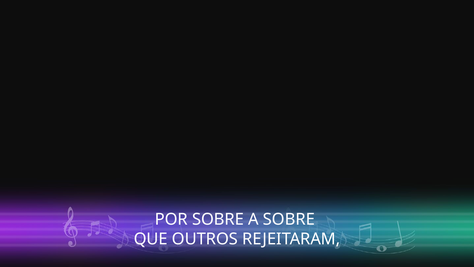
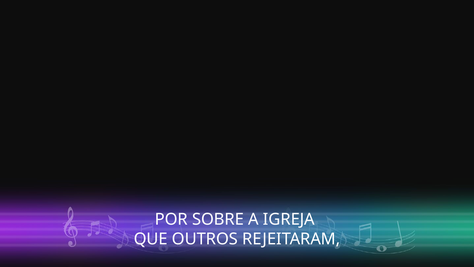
A SOBRE: SOBRE -> IGREJA
